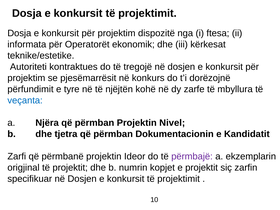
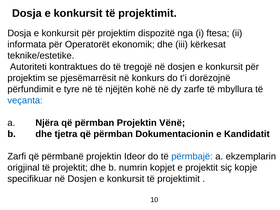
Nivel: Nivel -> Vënë
përmbajë colour: purple -> blue
zarfin: zarfin -> kopje
